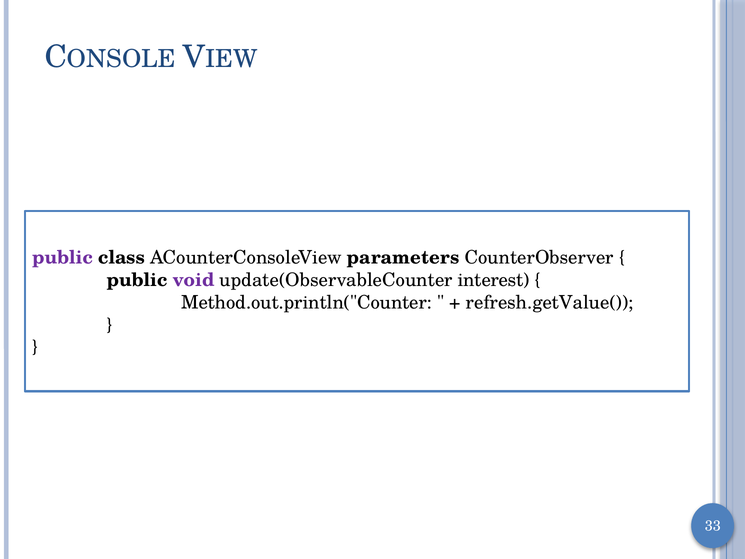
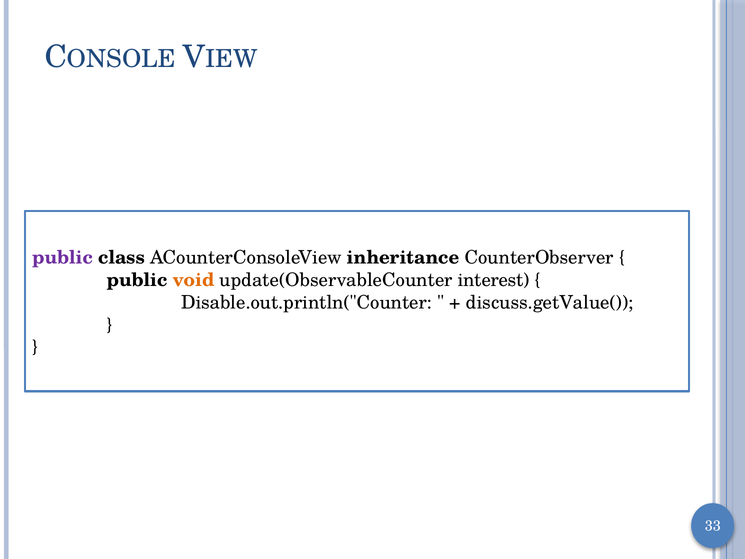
parameters: parameters -> inheritance
void colour: purple -> orange
Method.out.println("Counter: Method.out.println("Counter -> Disable.out.println("Counter
refresh.getValue(: refresh.getValue( -> discuss.getValue(
